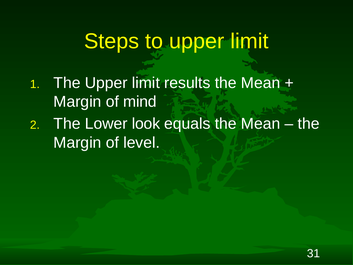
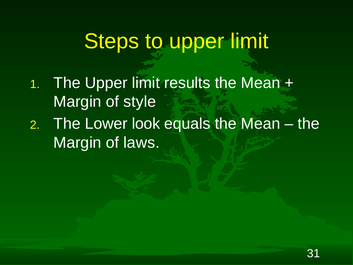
mind: mind -> style
level: level -> laws
